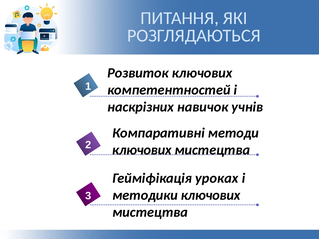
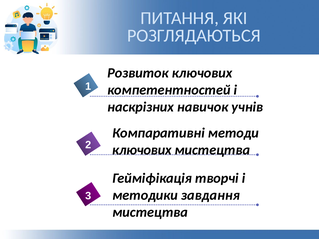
уроках: уроках -> творчі
методики ключових: ключових -> завдання
